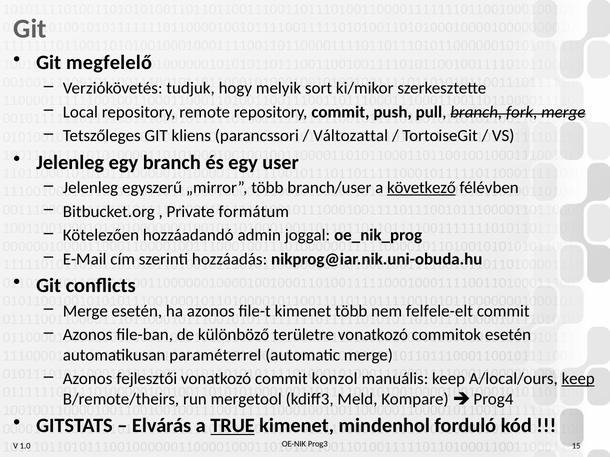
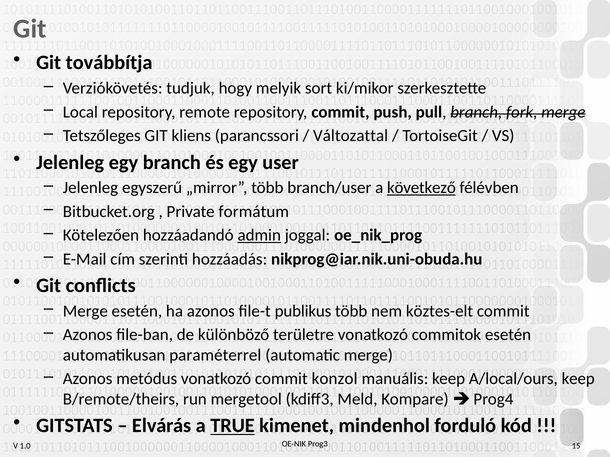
megfelelő: megfelelő -> továbbítja
admin underline: none -> present
file-t kimenet: kimenet -> publikus
felfele-elt: felfele-elt -> köztes-elt
fejlesztői: fejlesztői -> metódus
keep at (578, 379) underline: present -> none
